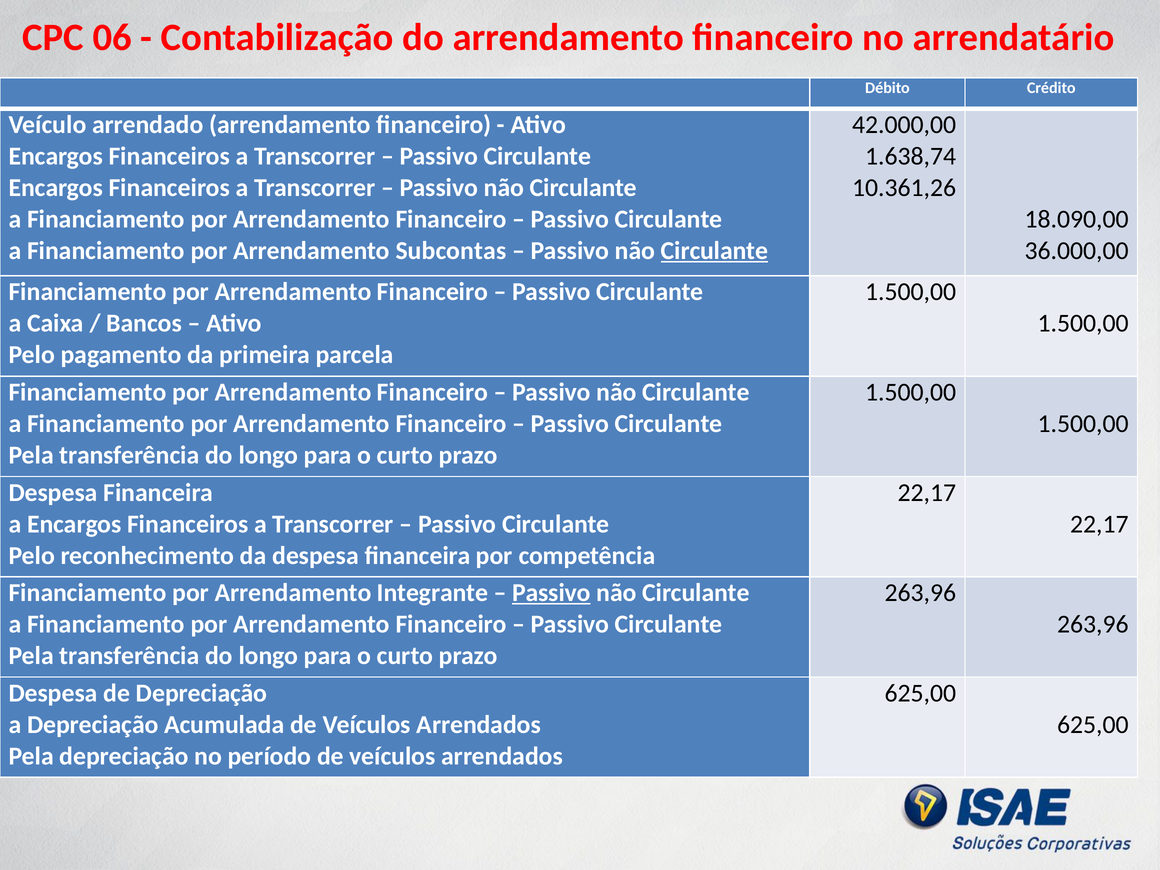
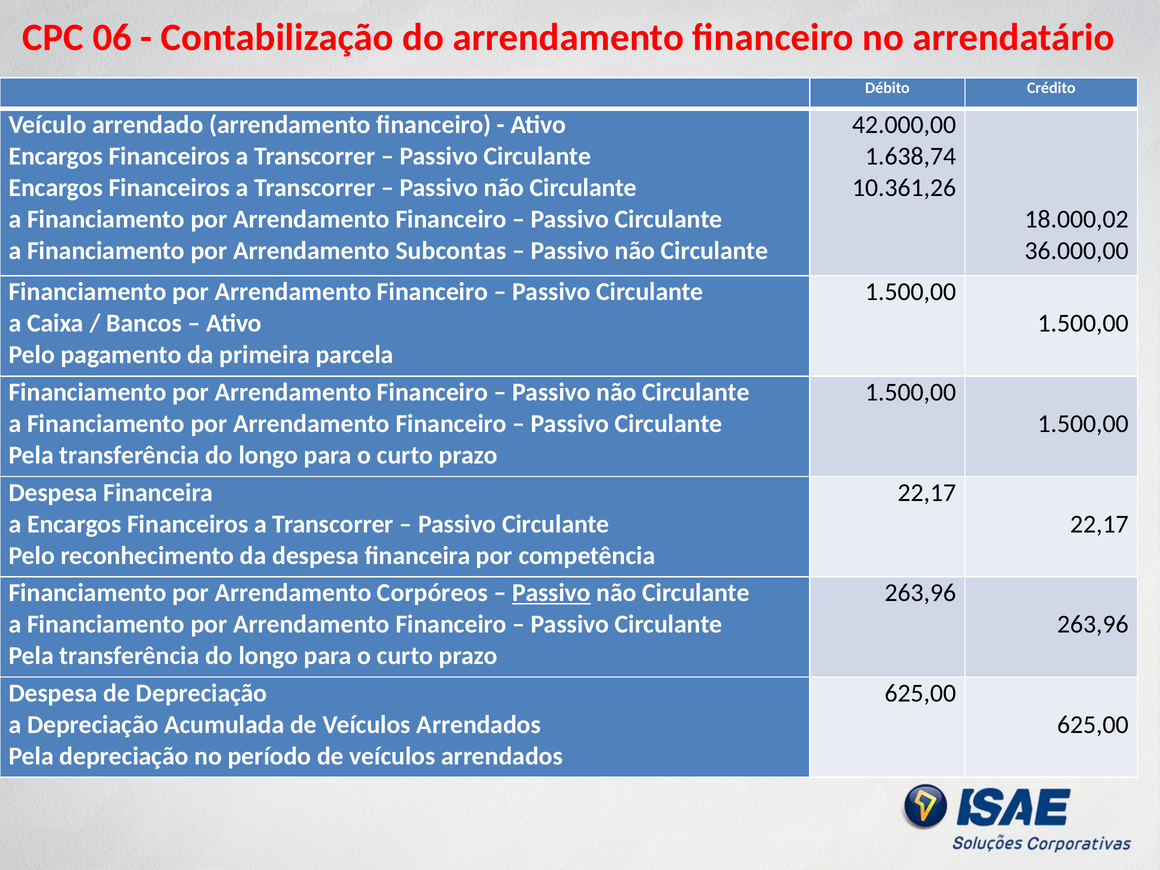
18.090,00: 18.090,00 -> 18.000,02
Circulante at (715, 251) underline: present -> none
Integrante: Integrante -> Corpóreos
